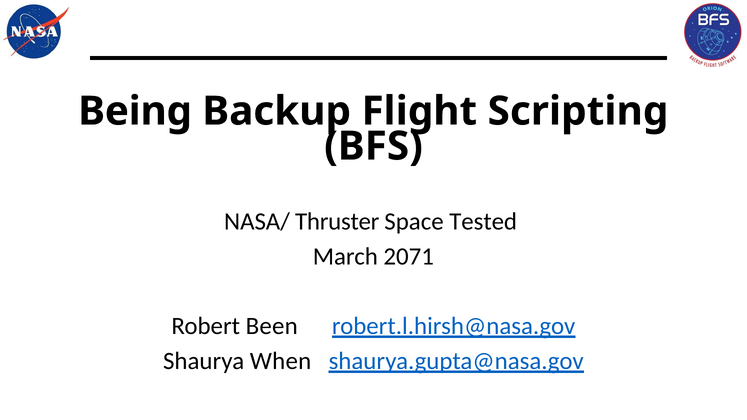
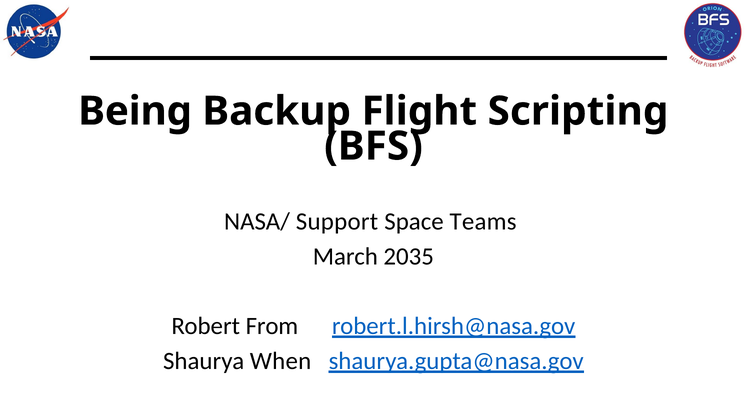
Thruster: Thruster -> Support
Tested: Tested -> Teams
2071: 2071 -> 2035
Been: Been -> From
